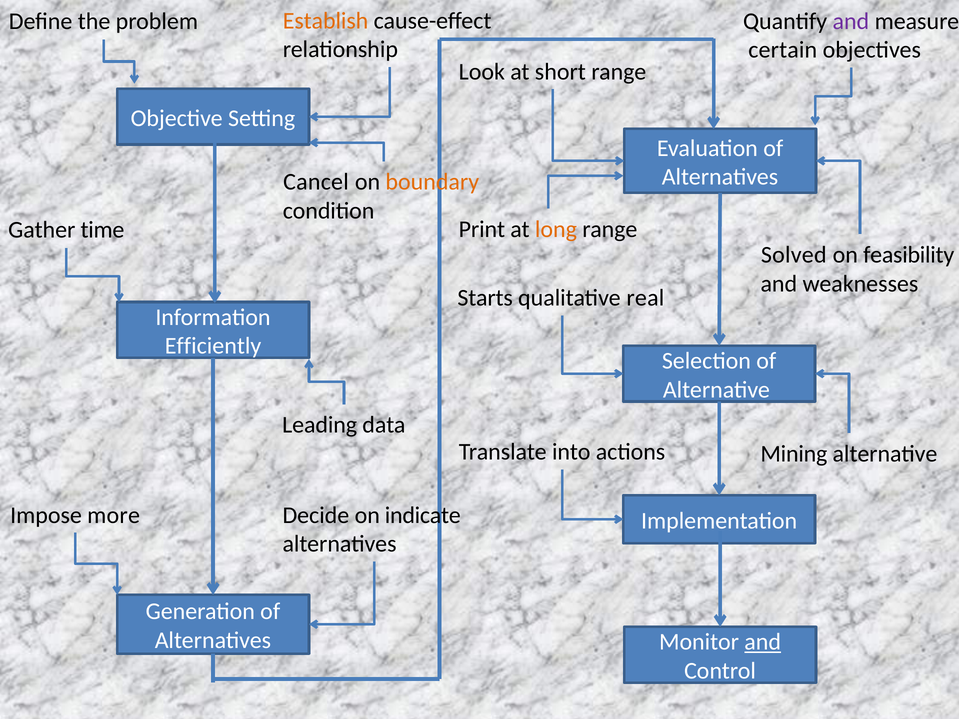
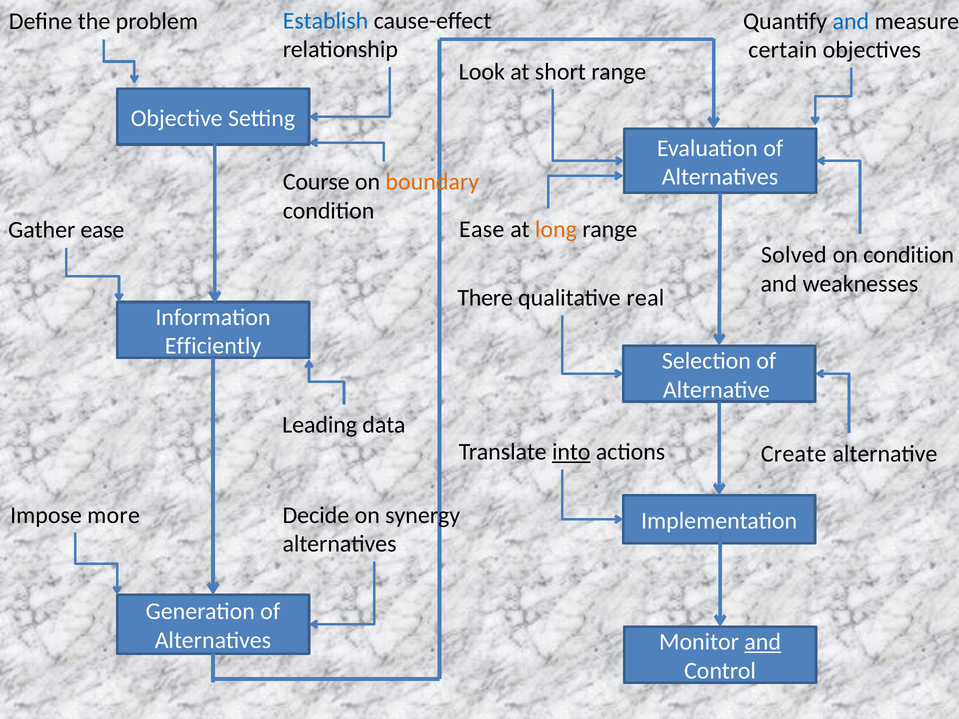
Establish colour: orange -> blue
and at (851, 21) colour: purple -> blue
Cancel: Cancel -> Course
Print at (482, 229): Print -> Ease
Gather time: time -> ease
on feasibility: feasibility -> condition
Starts: Starts -> There
into underline: none -> present
Mining: Mining -> Create
indicate: indicate -> synergy
